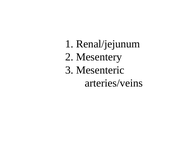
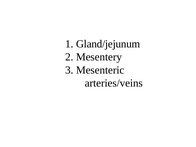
Renal/jejunum: Renal/jejunum -> Gland/jejunum
